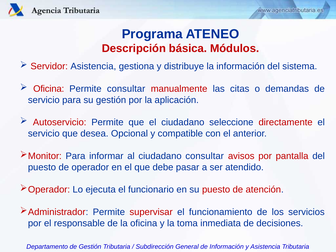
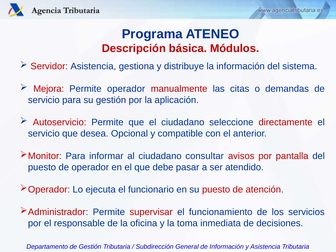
Oficina at (49, 89): Oficina -> Mejora
Permite consultar: consultar -> operador
